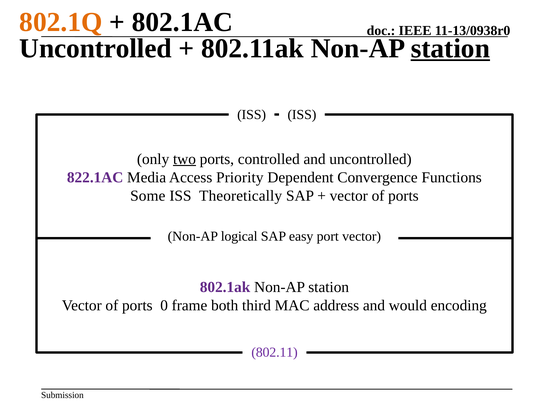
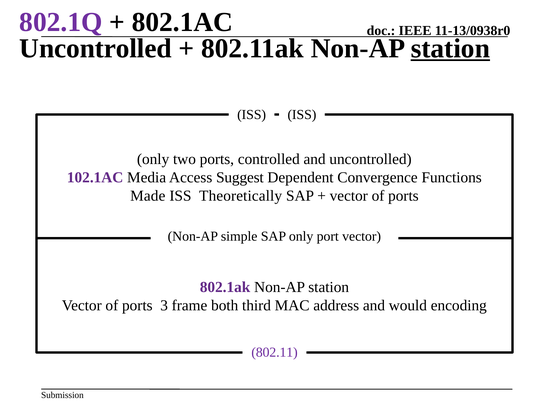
802.1Q colour: orange -> purple
two underline: present -> none
822.1AC: 822.1AC -> 102.1AC
Priority: Priority -> Suggest
Some: Some -> Made
logical: logical -> simple
SAP easy: easy -> only
0: 0 -> 3
